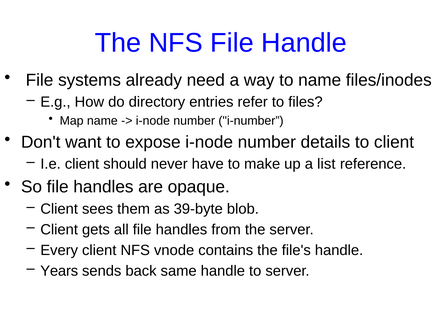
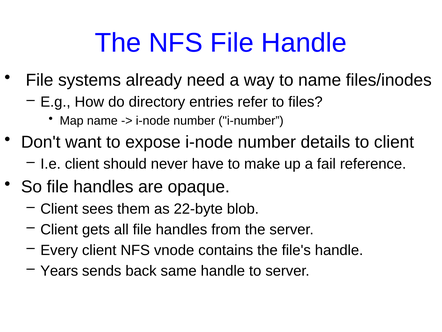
list: list -> fail
39-byte: 39-byte -> 22-byte
